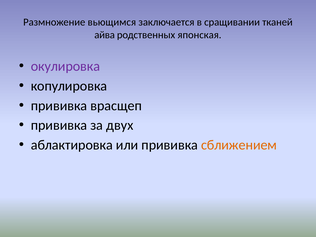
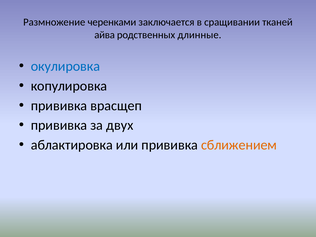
вьющимся: вьющимся -> черенками
японская: японская -> длинные
окулировка colour: purple -> blue
